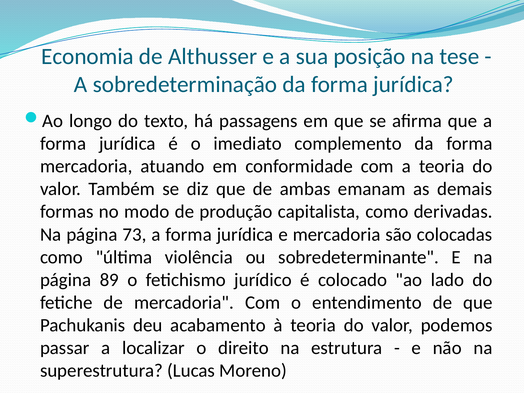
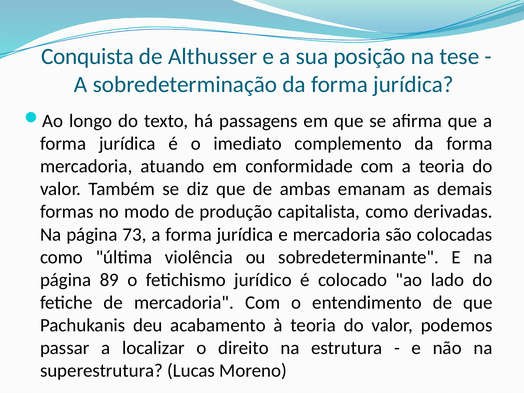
Economia: Economia -> Conquista
